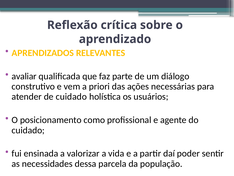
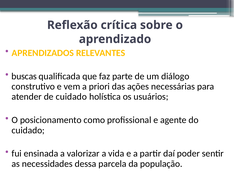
avaliar: avaliar -> buscas
